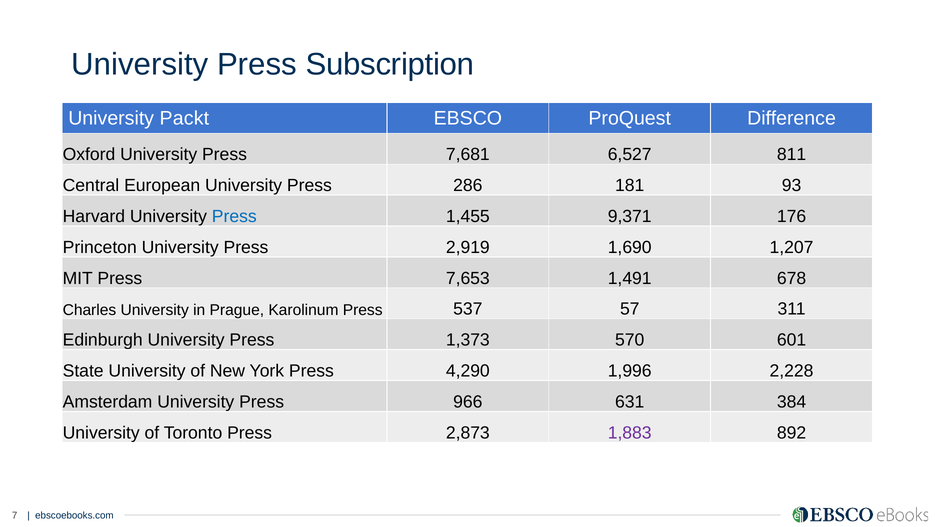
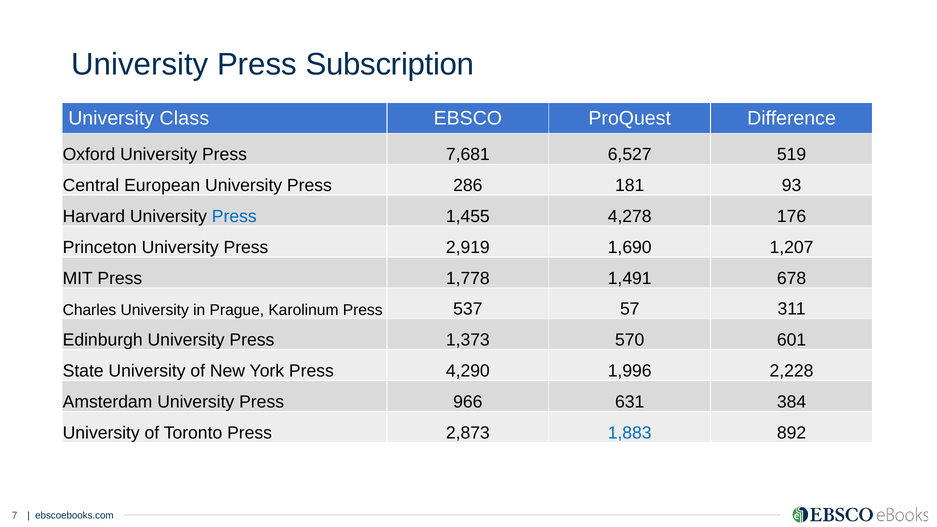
Packt: Packt -> Class
811: 811 -> 519
9,371: 9,371 -> 4,278
7,653: 7,653 -> 1,778
1,883 colour: purple -> blue
